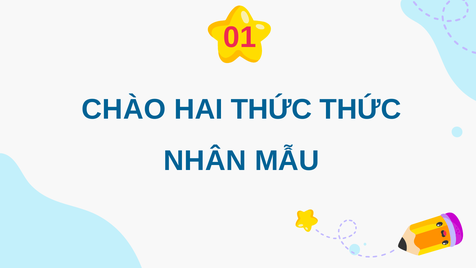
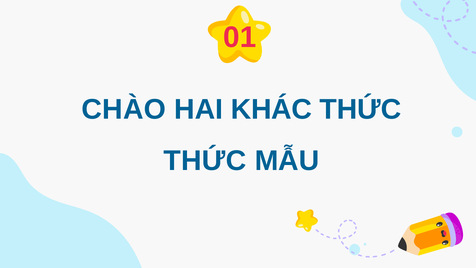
HAI THỨC: THỨC -> KHÁC
NHÂN at (205, 161): NHÂN -> THỨC
